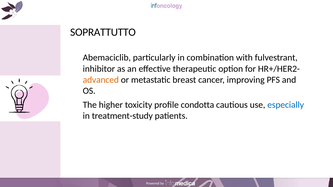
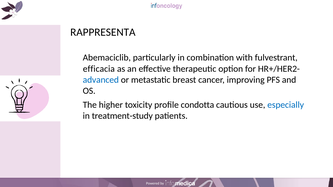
SOPRATTUTTO: SOPRATTUTTO -> RAPPRESENTA
inhibitor: inhibitor -> efficacia
advanced colour: orange -> blue
